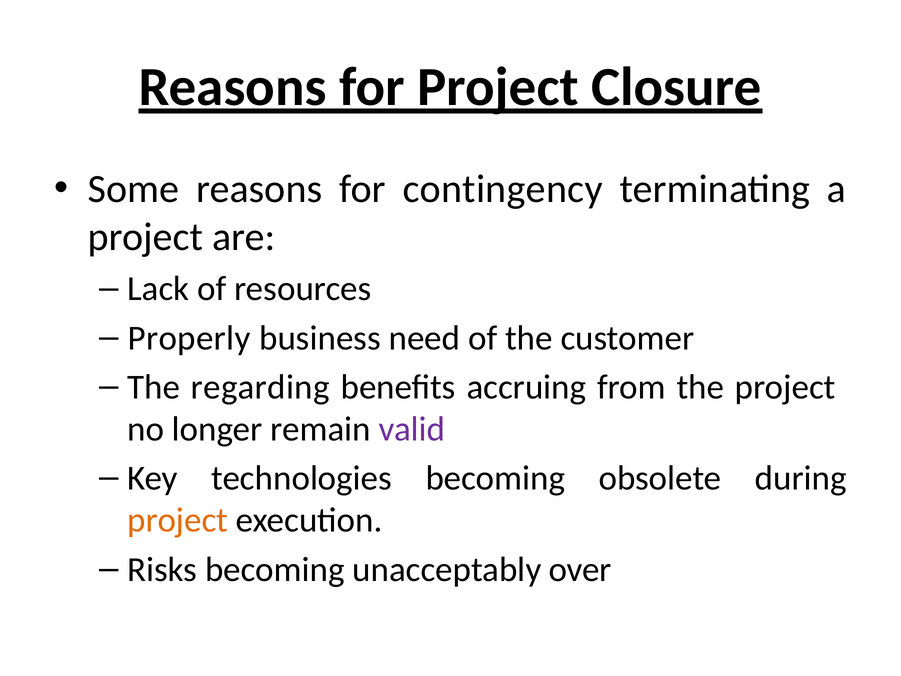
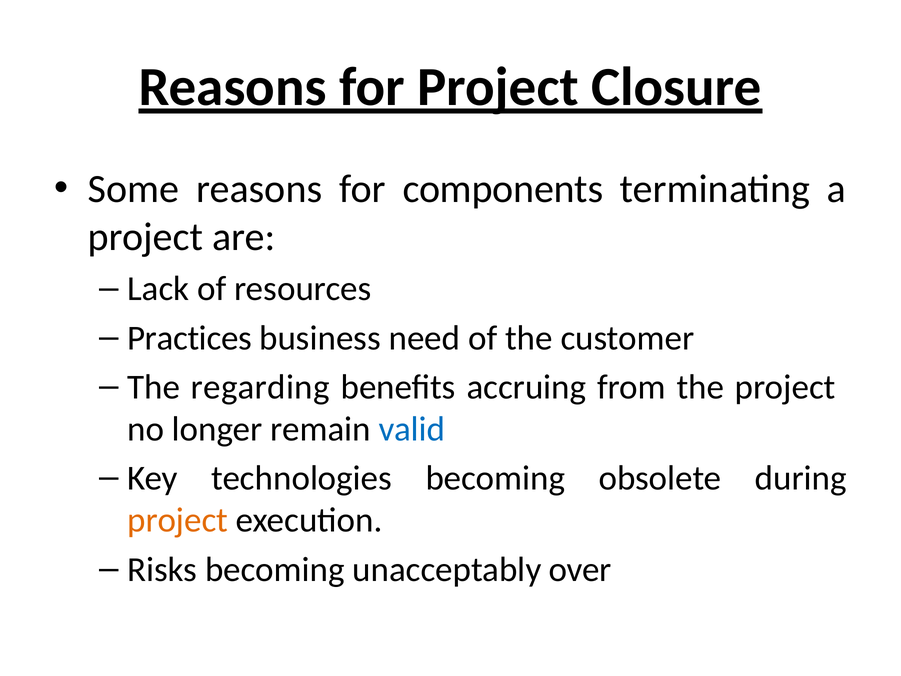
contingency: contingency -> components
Properly: Properly -> Practices
valid colour: purple -> blue
